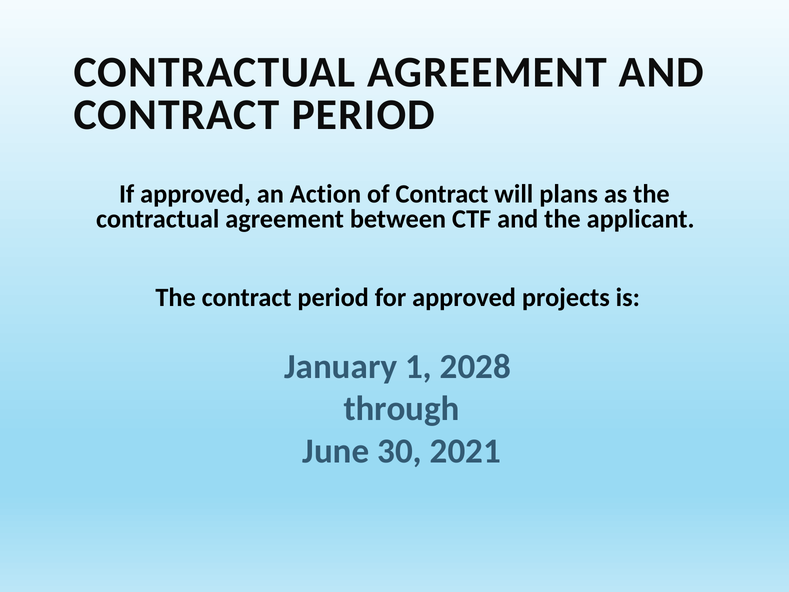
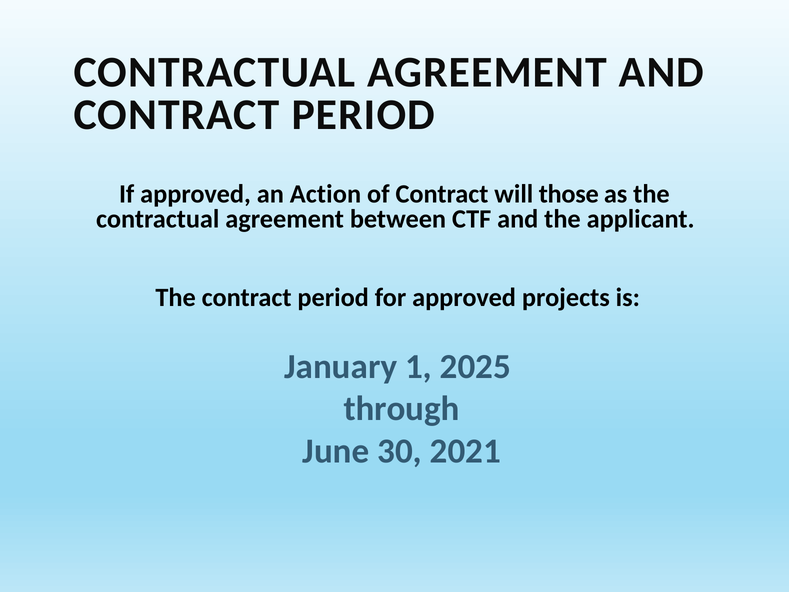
plans: plans -> those
2028: 2028 -> 2025
